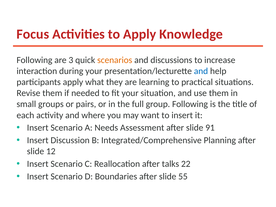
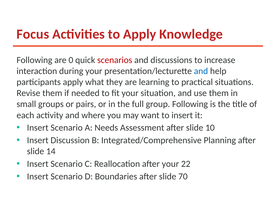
3: 3 -> 0
scenarios colour: orange -> red
91: 91 -> 10
12: 12 -> 14
after talks: talks -> your
55: 55 -> 70
